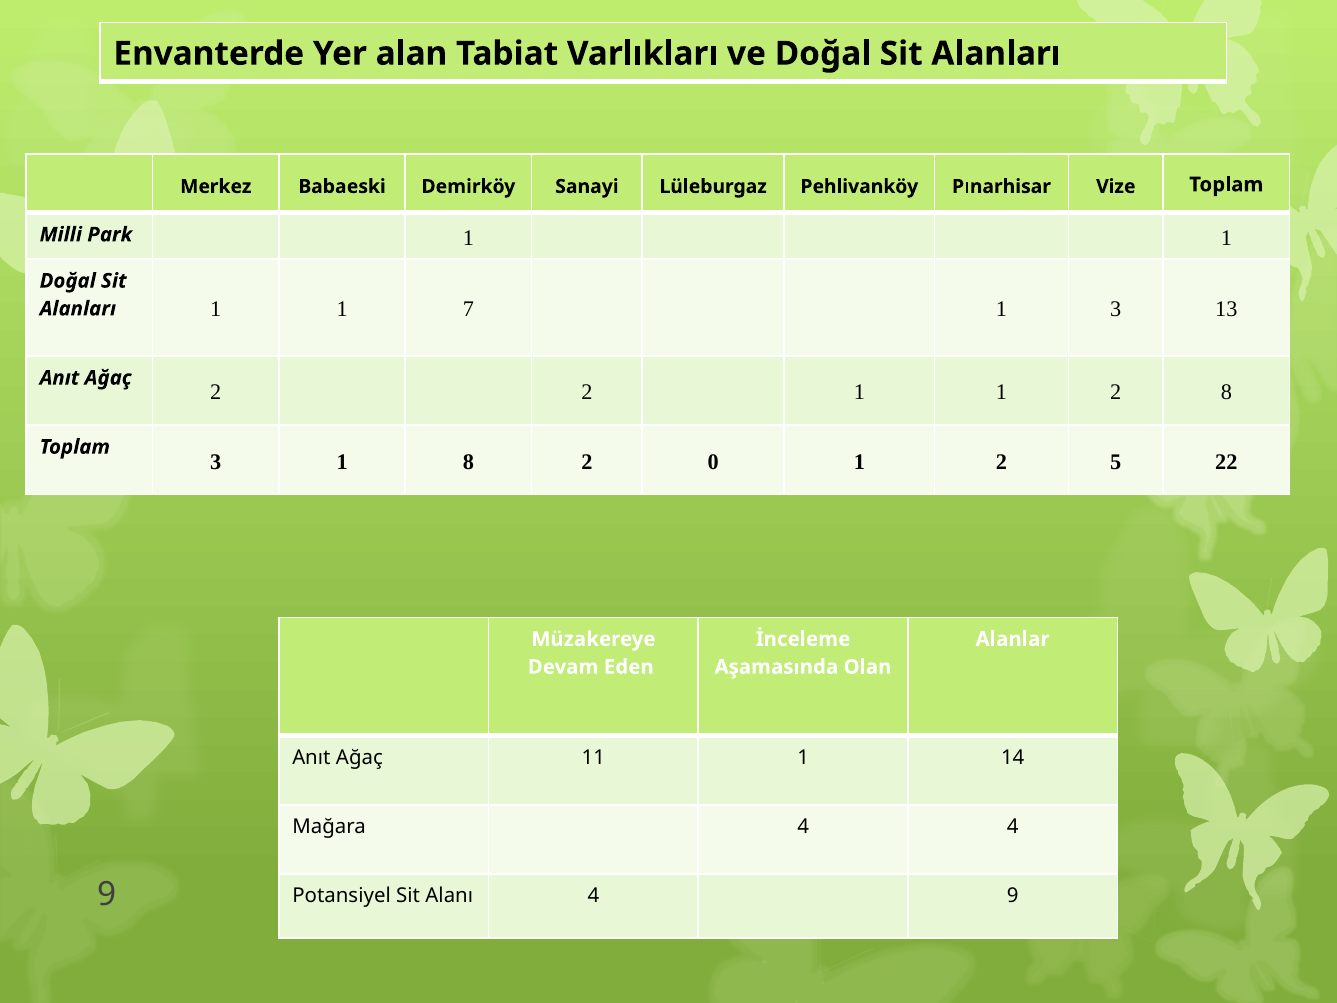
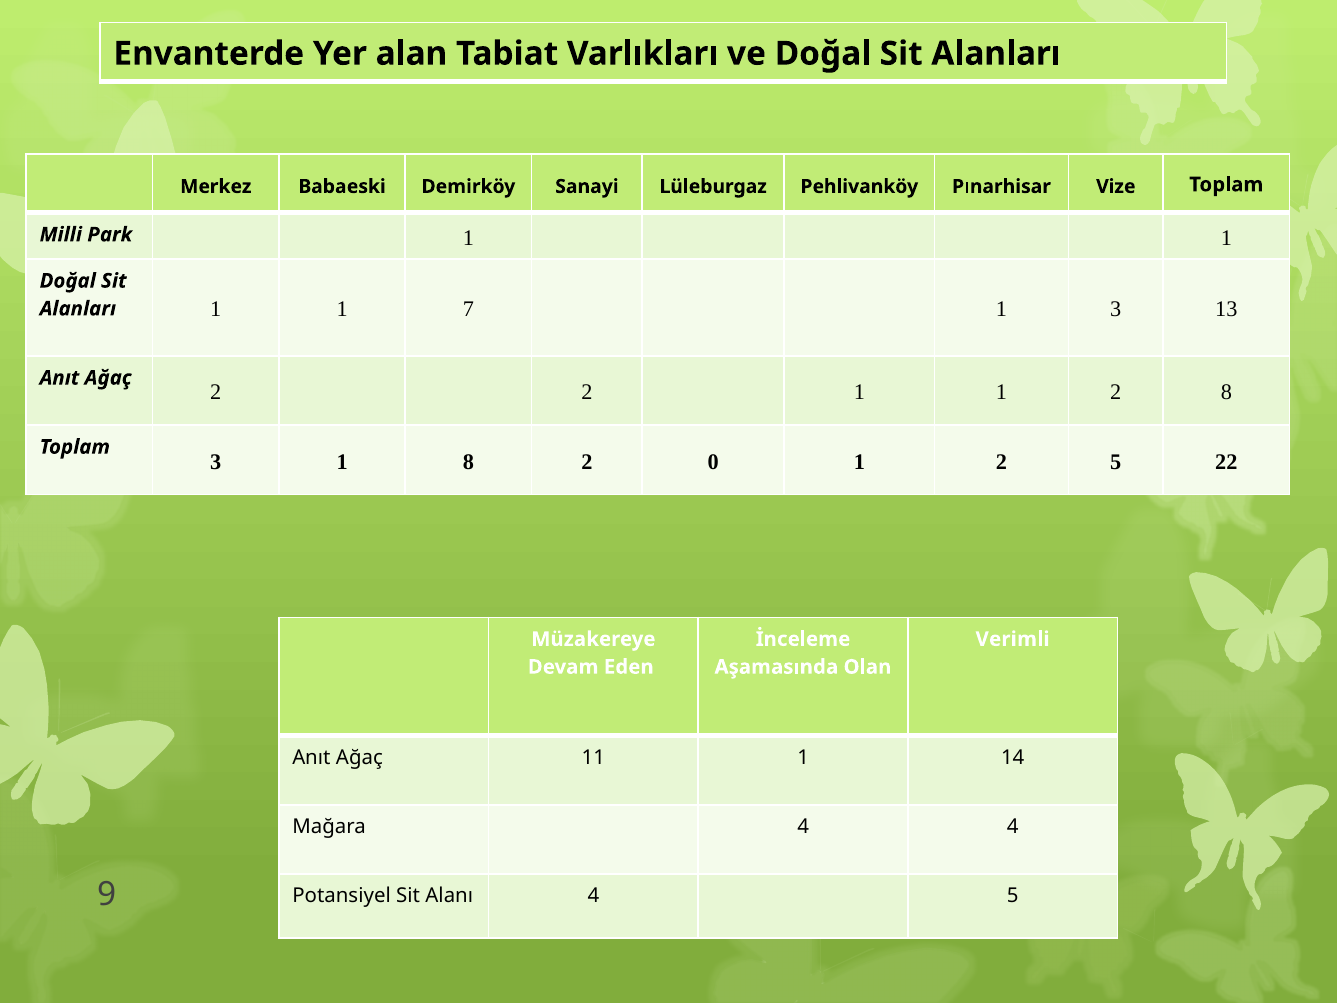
Alanlar: Alanlar -> Verimli
4 9: 9 -> 5
